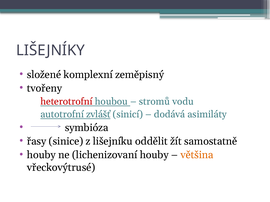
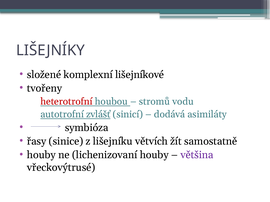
zeměpisný: zeměpisný -> lišejníkové
oddělit: oddělit -> větvích
většina colour: orange -> purple
